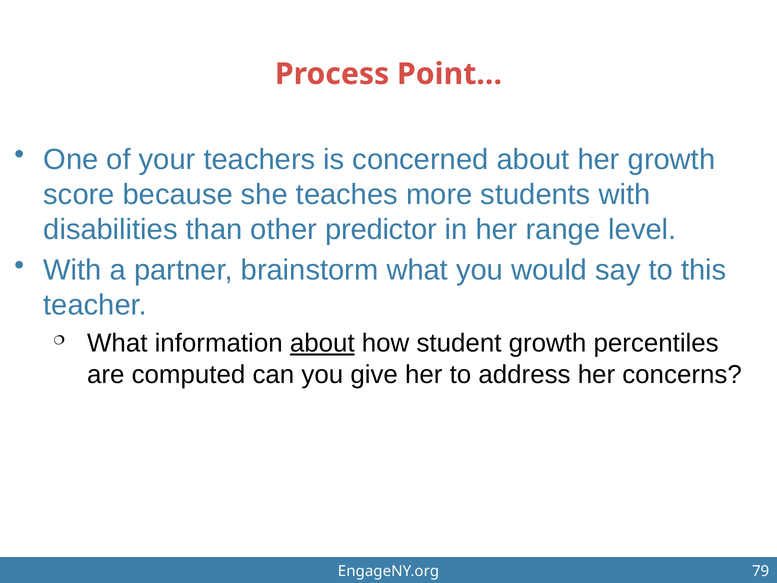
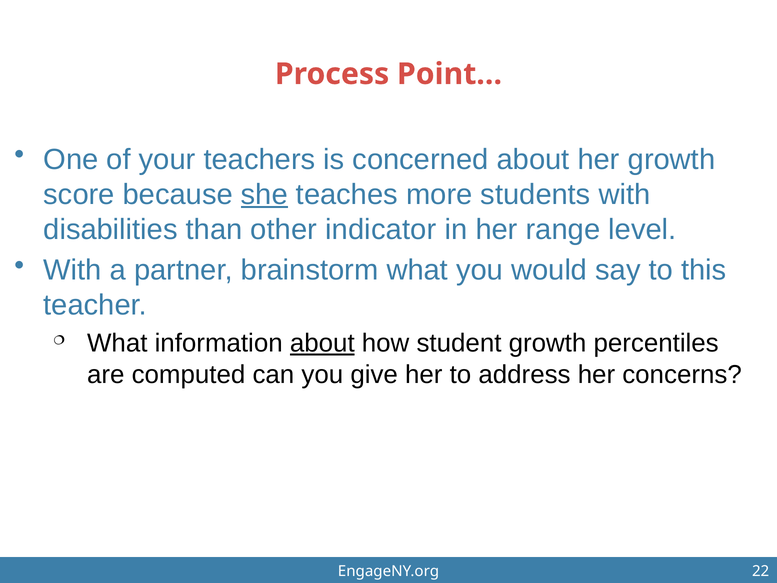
she underline: none -> present
predictor: predictor -> indicator
79: 79 -> 22
